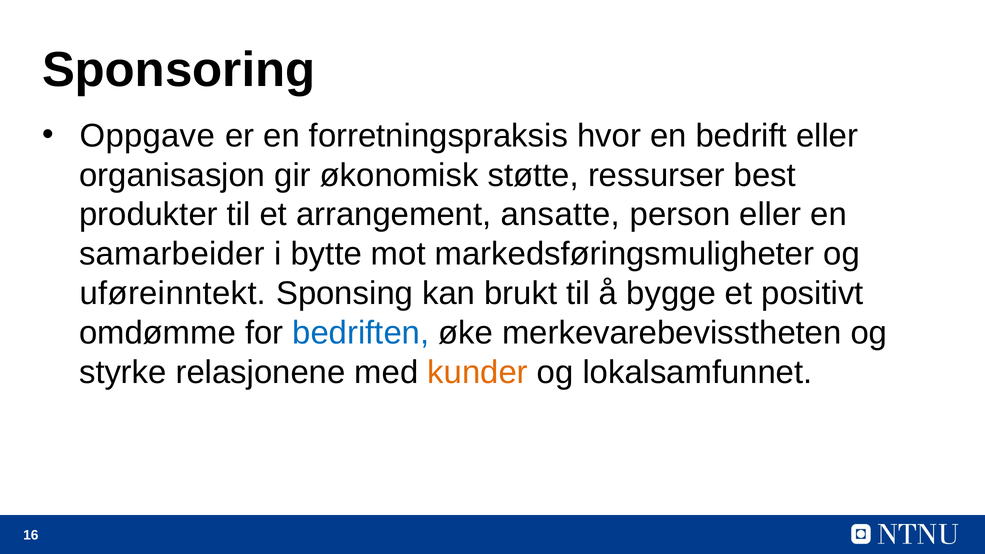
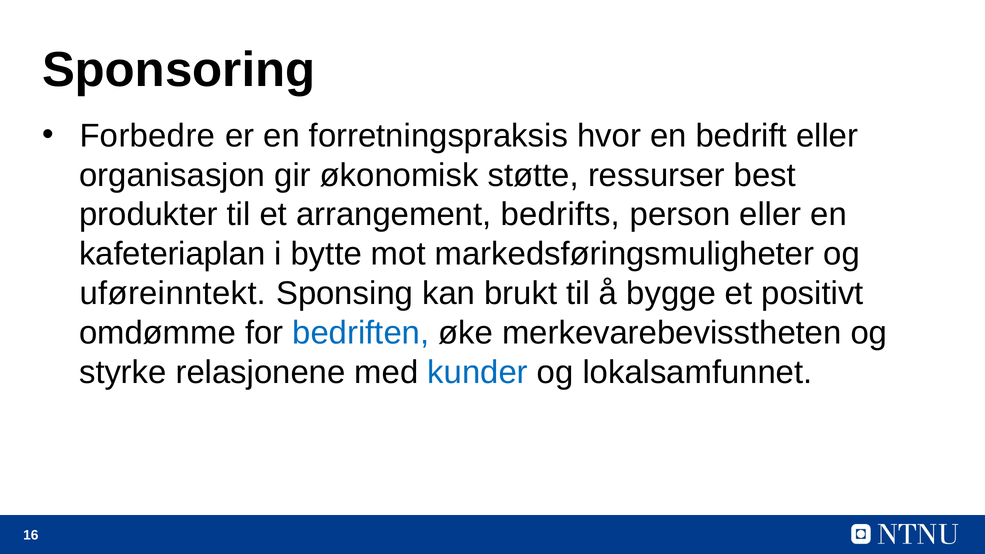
Oppgave: Oppgave -> Forbedre
ansatte: ansatte -> bedrifts
samarbeider: samarbeider -> kafeteriaplan
kunder colour: orange -> blue
